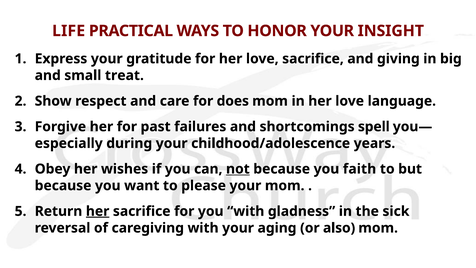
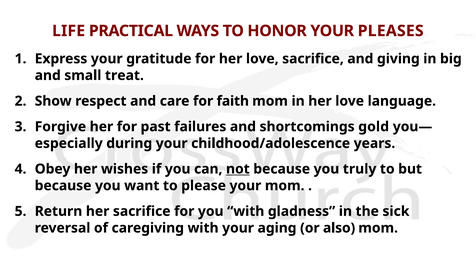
INSIGHT: INSIGHT -> PLEASES
does: does -> faith
spell: spell -> gold
faith: faith -> truly
her at (98, 211) underline: present -> none
